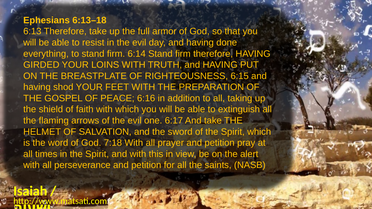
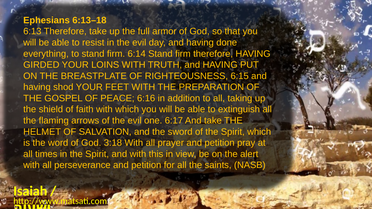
7:18: 7:18 -> 3:18
